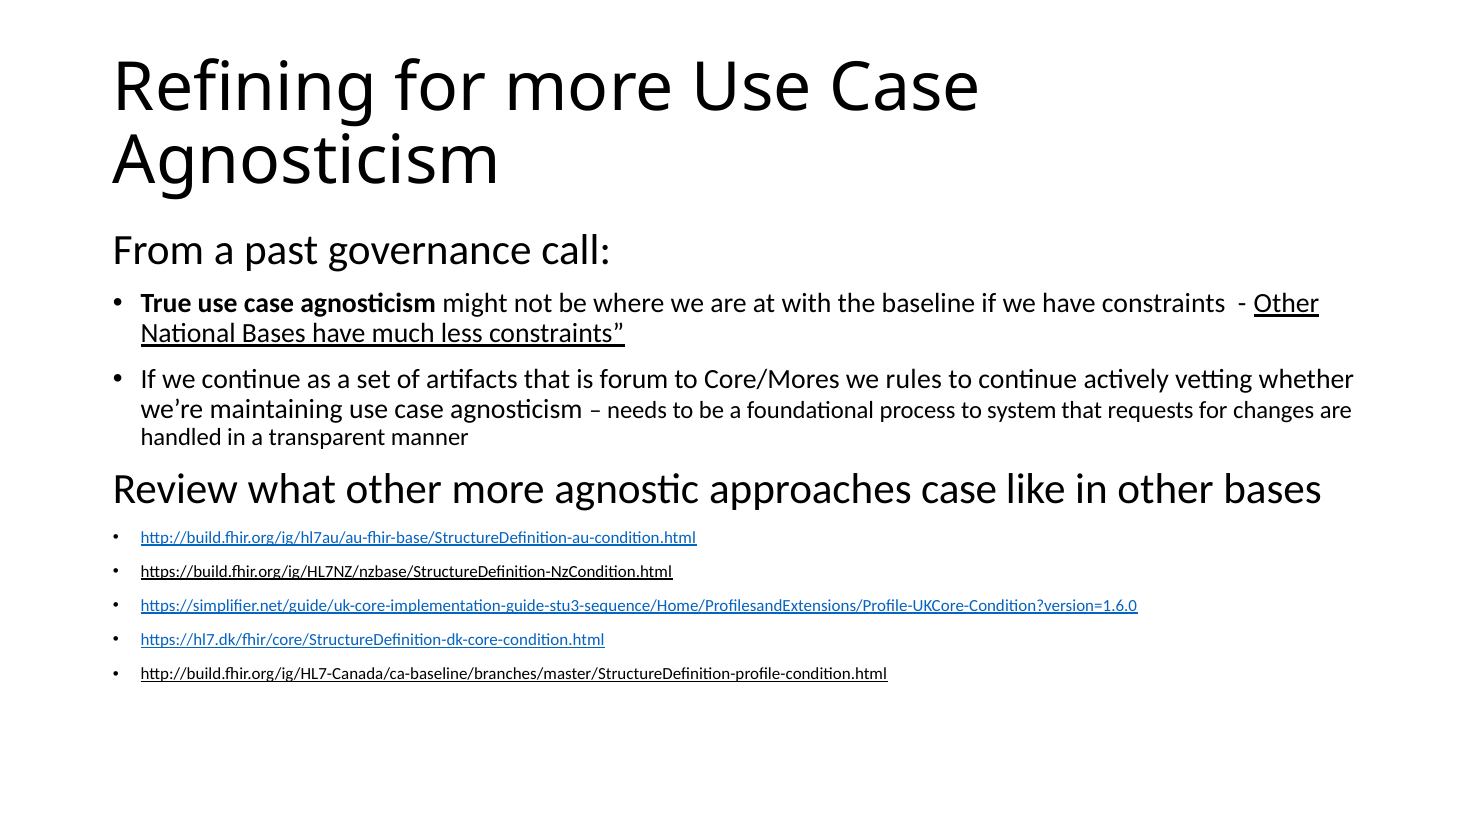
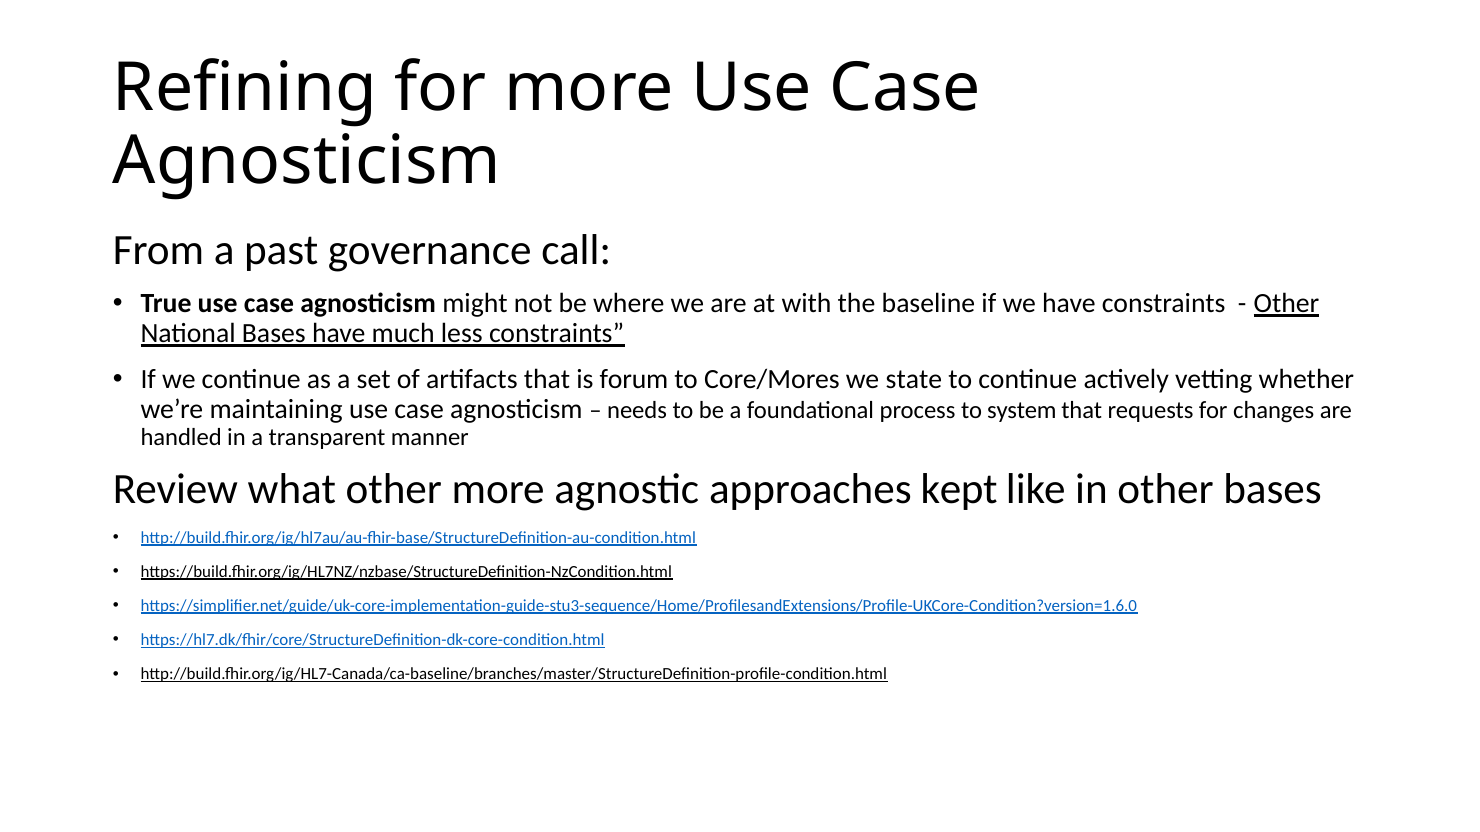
rules: rules -> state
approaches case: case -> kept
